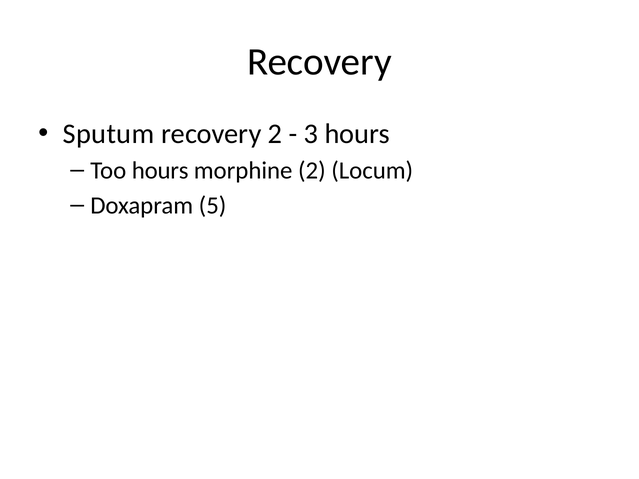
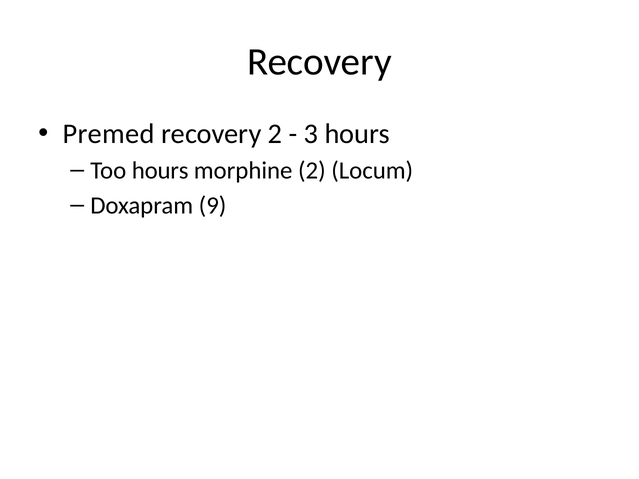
Sputum: Sputum -> Premed
5: 5 -> 9
